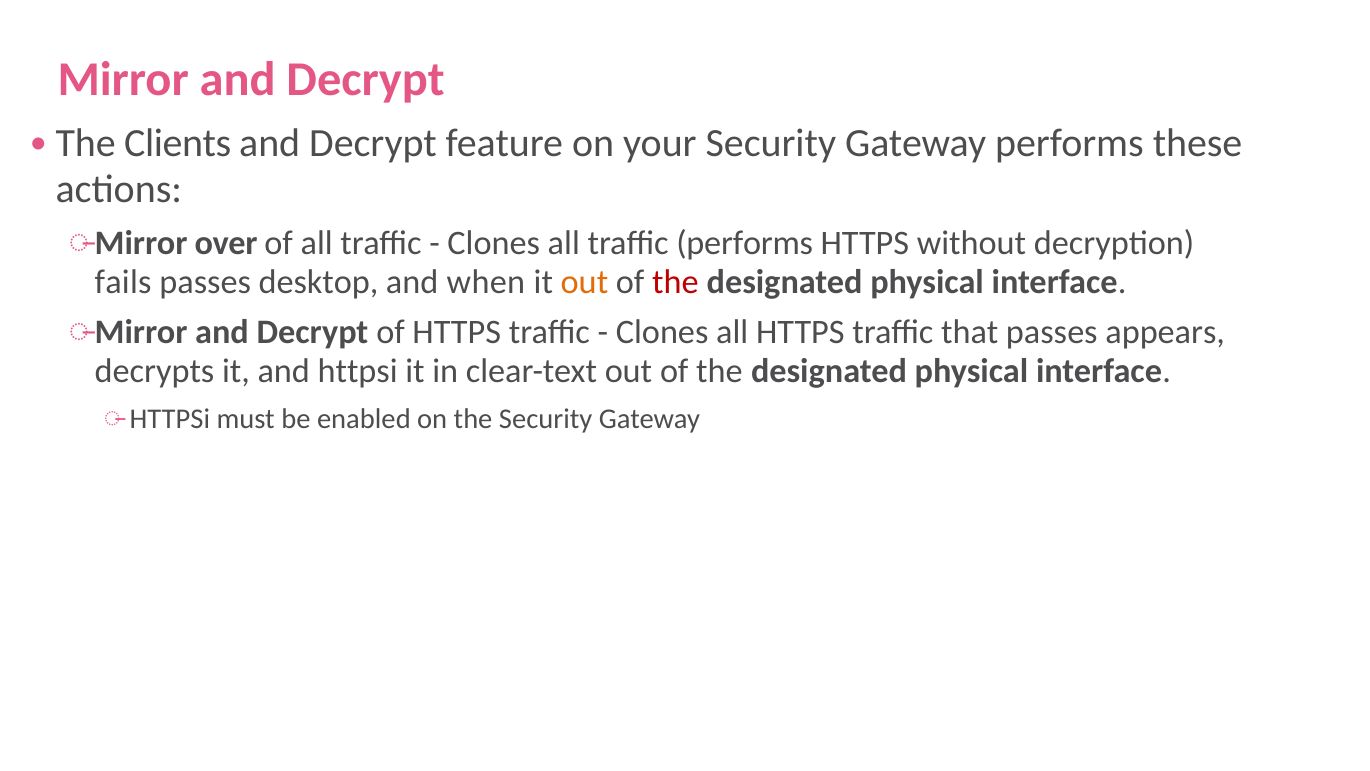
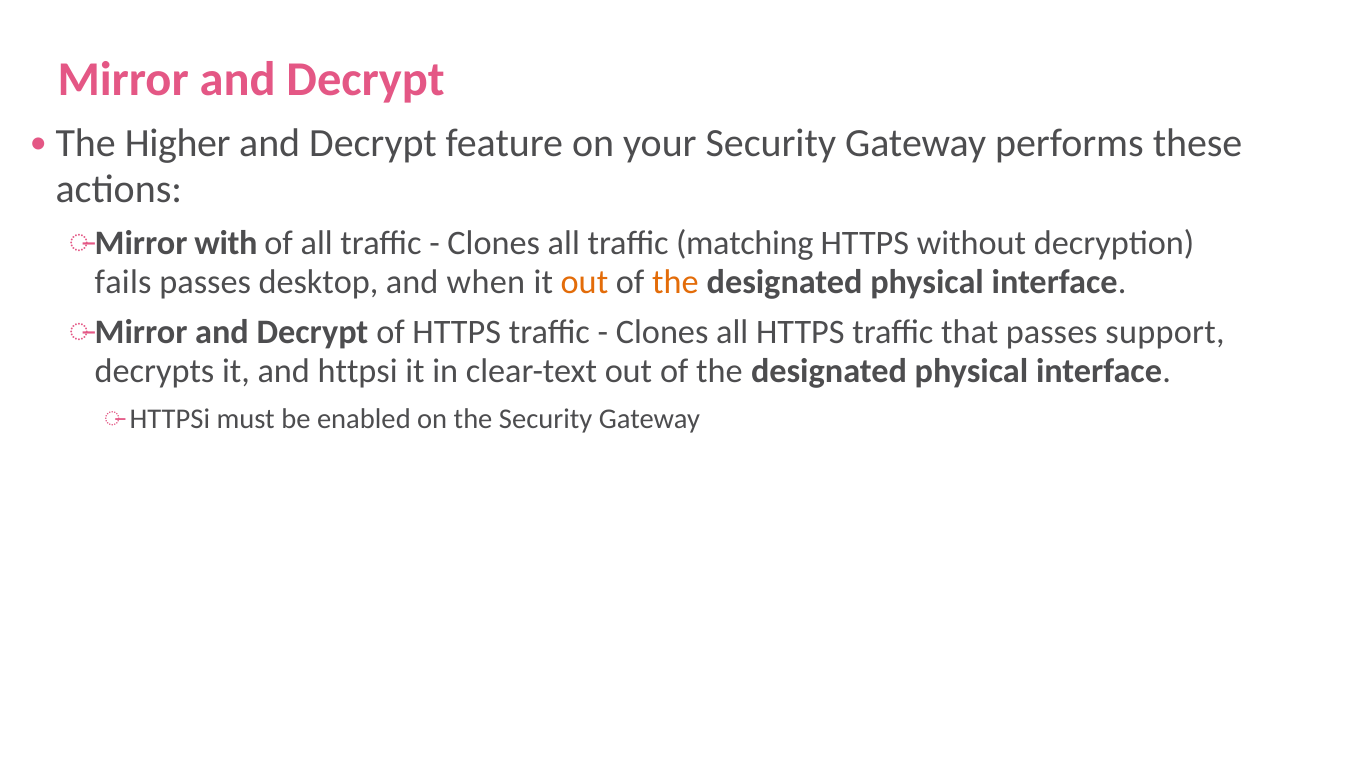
Clients: Clients -> Higher
over: over -> with
traffic performs: performs -> matching
the at (675, 282) colour: red -> orange
appears: appears -> support
